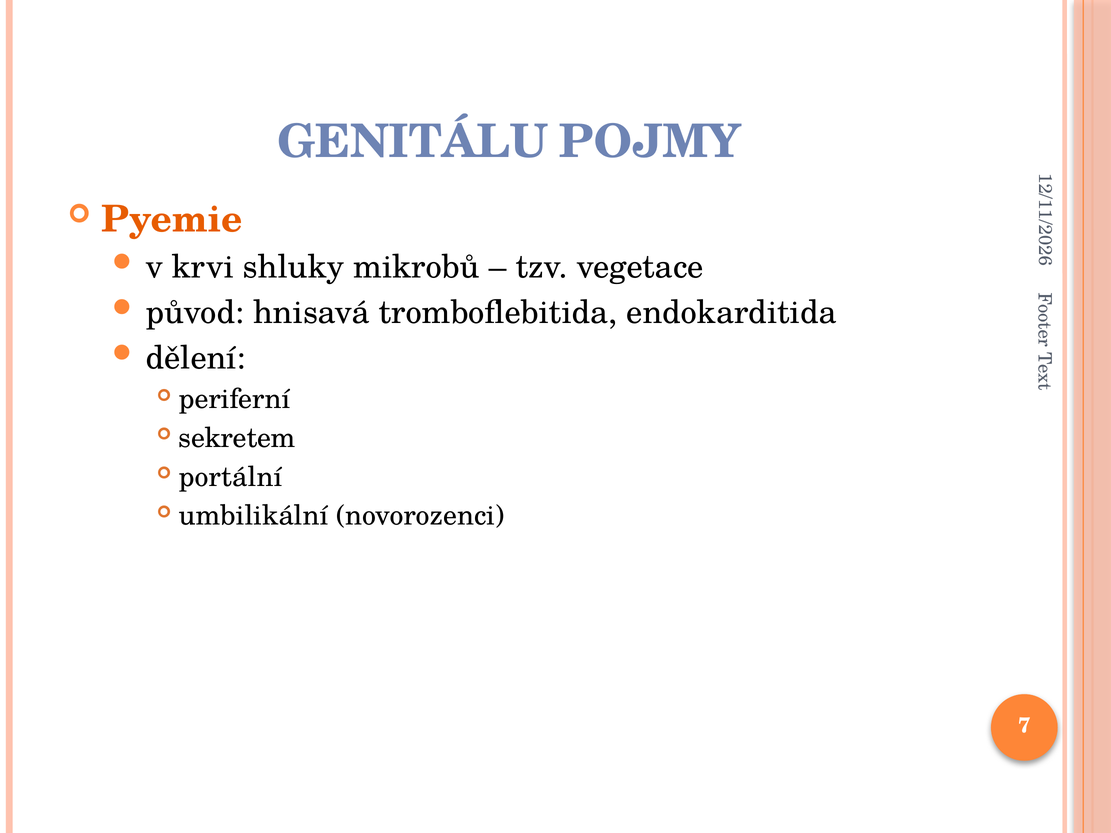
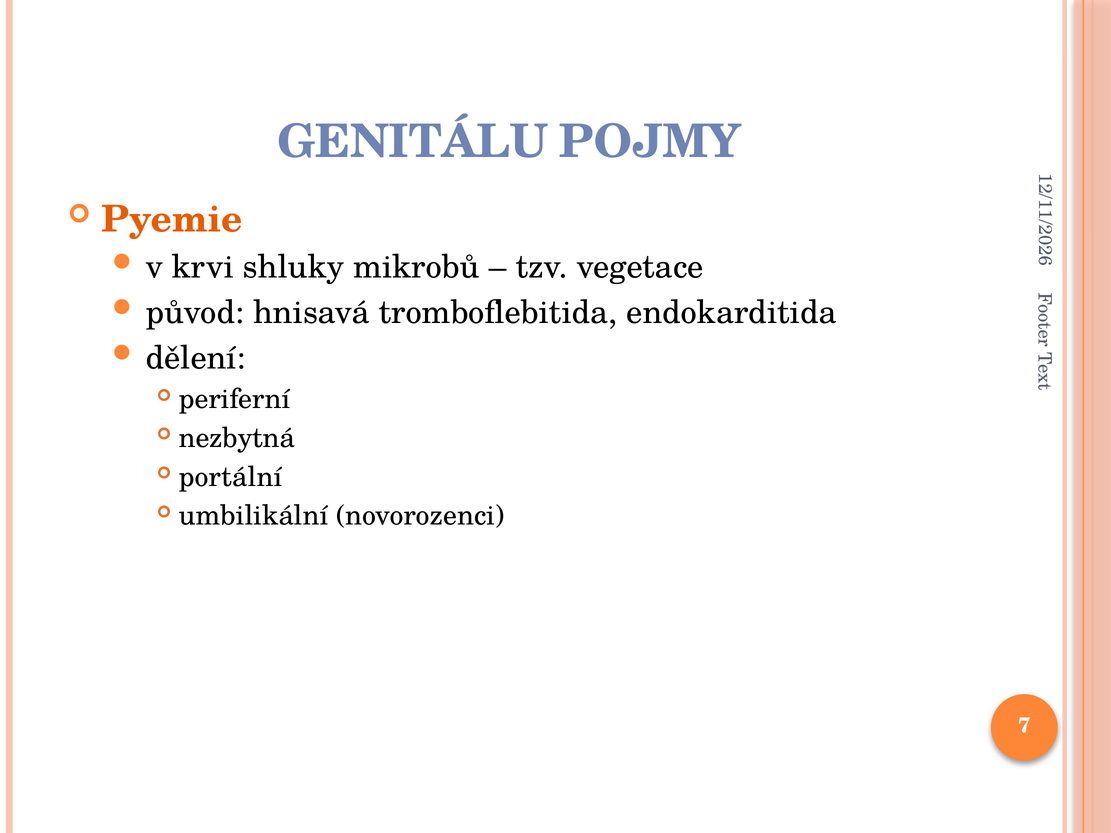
sekretem: sekretem -> nezbytná
